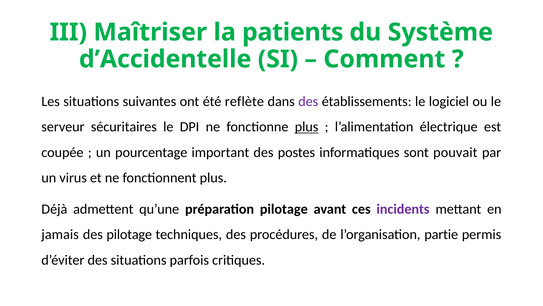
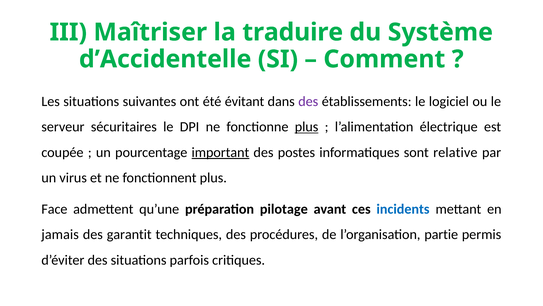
patients: patients -> traduire
reflète: reflète -> évitant
important underline: none -> present
pouvait: pouvait -> relative
Déjà: Déjà -> Face
incidents colour: purple -> blue
des pilotage: pilotage -> garantit
